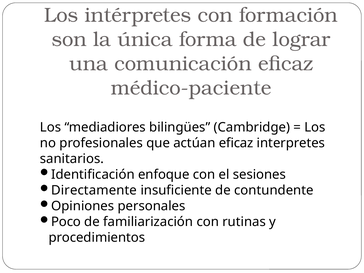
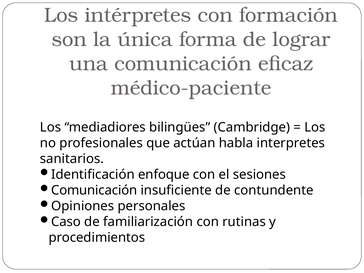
actúan eficaz: eficaz -> habla
Directamente at (94, 190): Directamente -> Comunicación
Poco: Poco -> Caso
